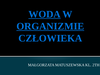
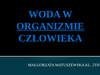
WODA underline: present -> none
